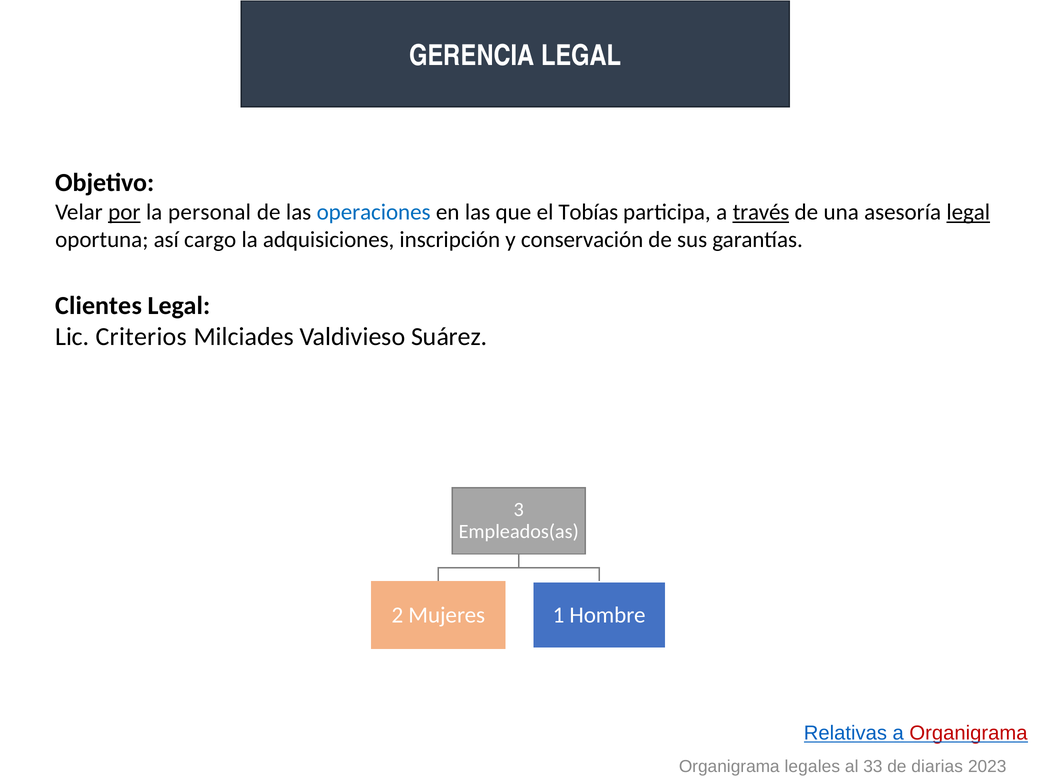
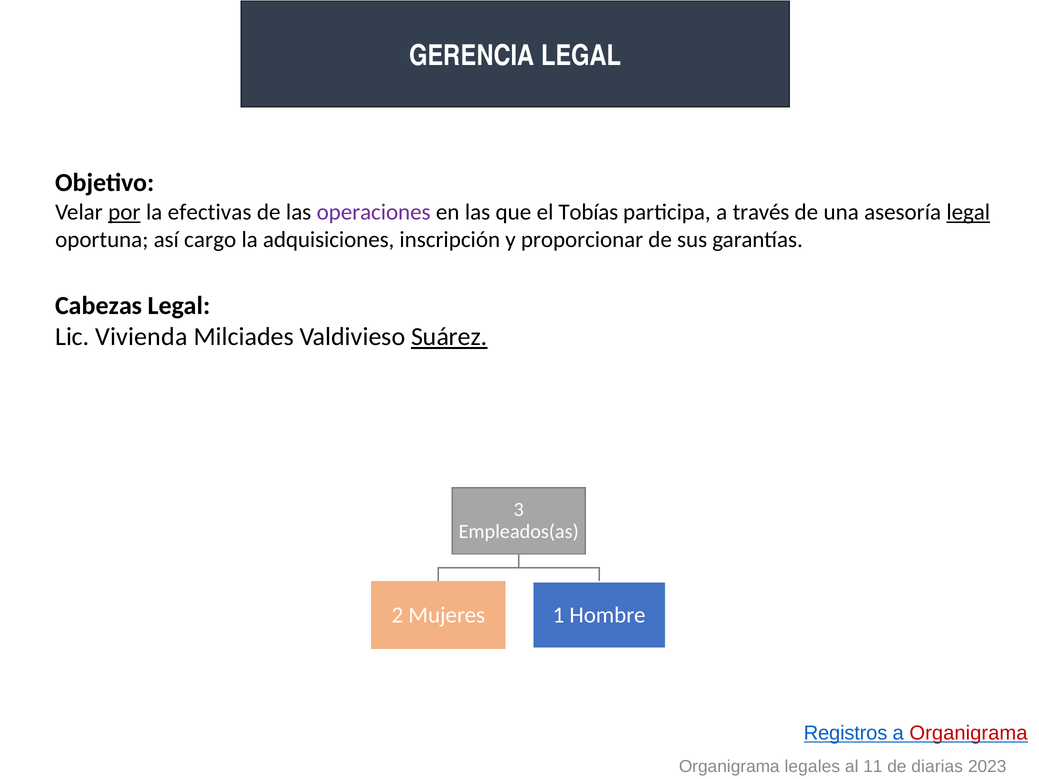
personal: personal -> efectivas
operaciones colour: blue -> purple
través underline: present -> none
conservación: conservación -> proporcionar
Clientes: Clientes -> Cabezas
Criterios: Criterios -> Vivienda
Suárez underline: none -> present
Relativas: Relativas -> Registros
33: 33 -> 11
